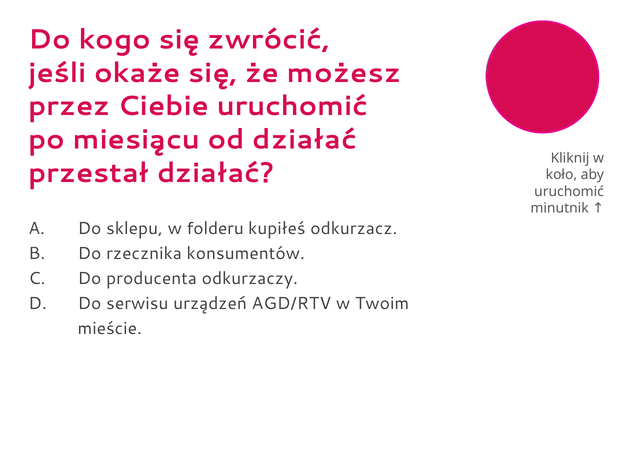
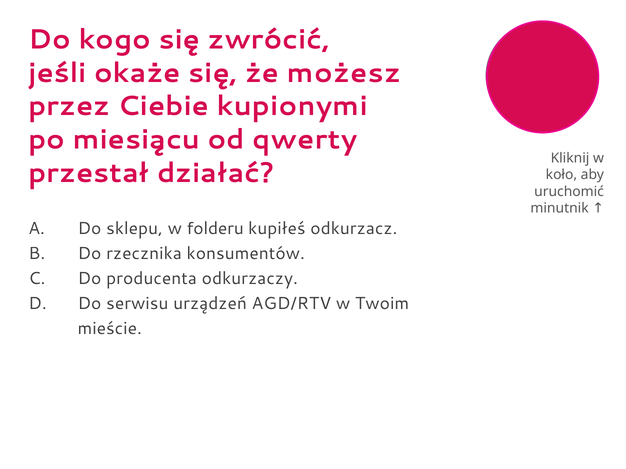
Ciebie uruchomić: uruchomić -> kupionymi
od działać: działać -> qwerty
